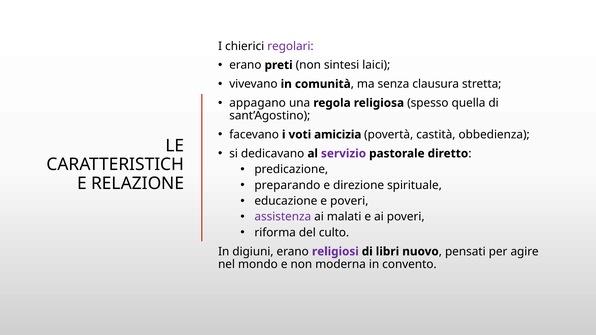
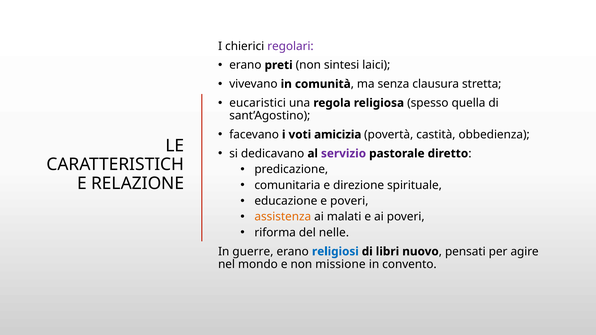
appagano: appagano -> eucaristici
preparando: preparando -> comunitaria
assistenza colour: purple -> orange
culto: culto -> nelle
digiuni: digiuni -> guerre
religiosi colour: purple -> blue
moderna: moderna -> missione
